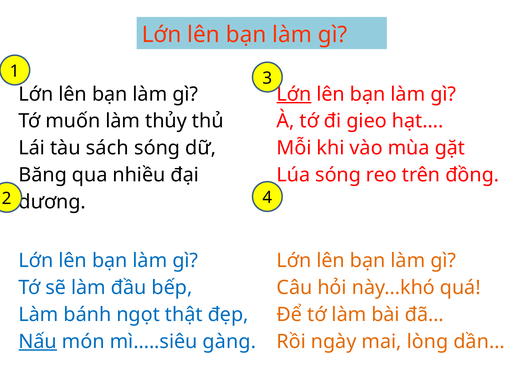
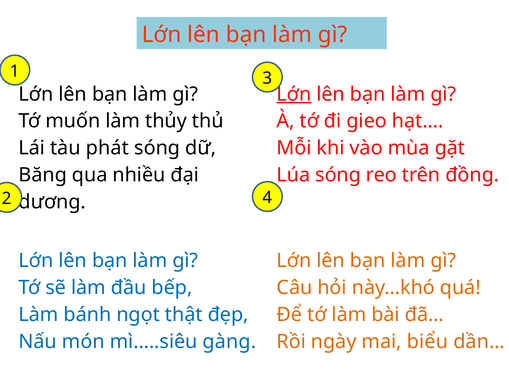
sách: sách -> phát
Nấu underline: present -> none
lòng: lòng -> biểu
